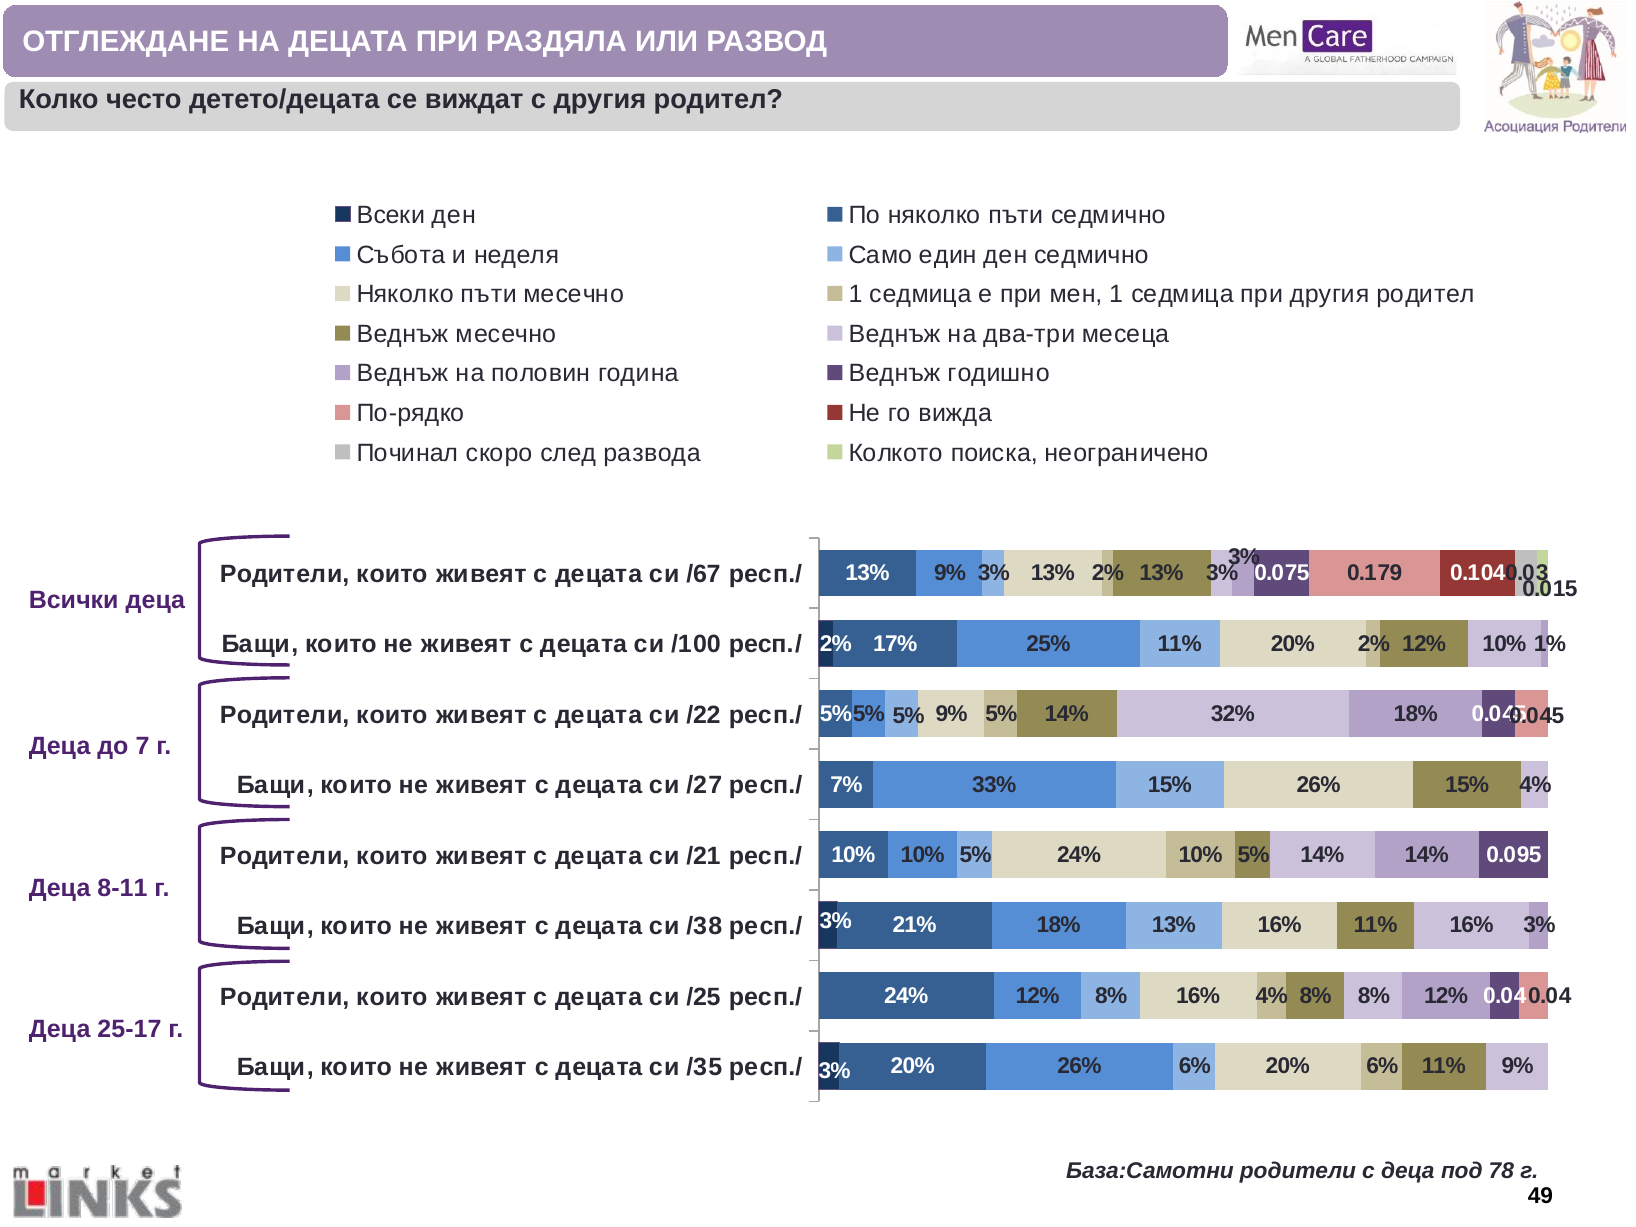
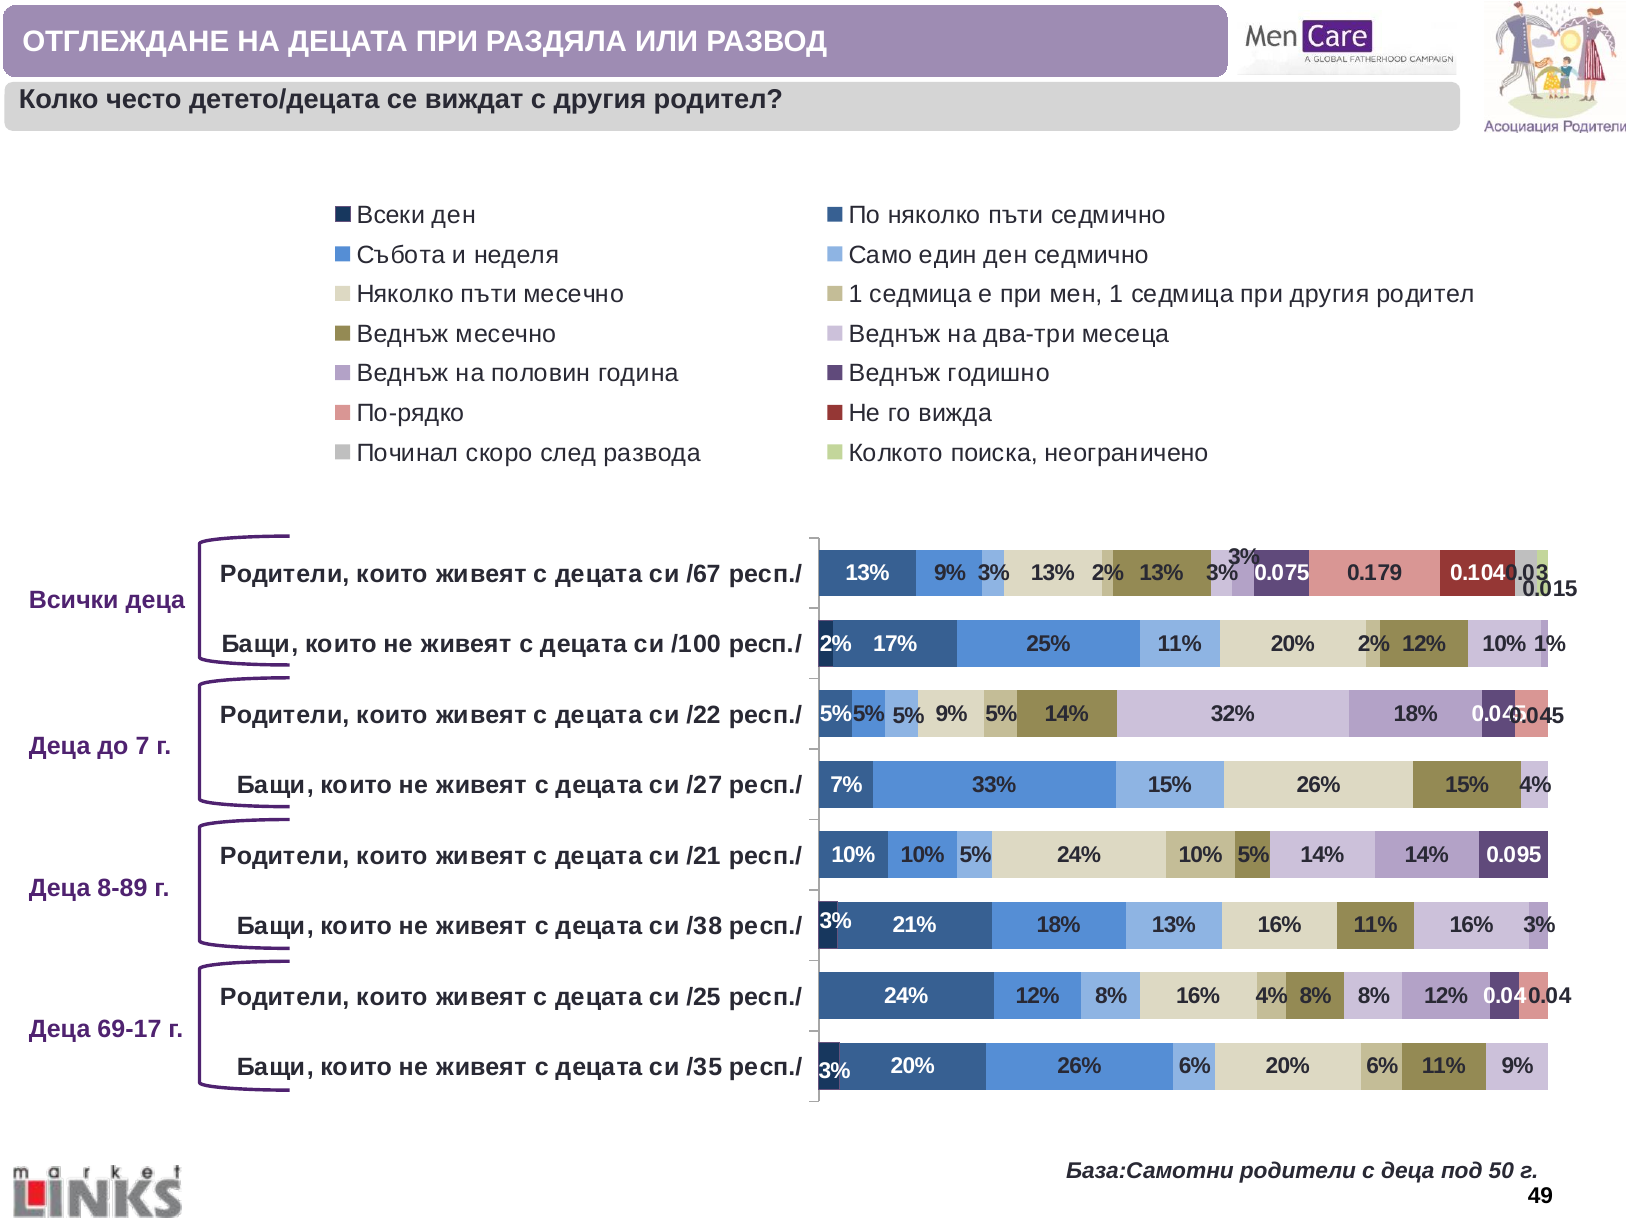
8-11: 8-11 -> 8-89
25-17: 25-17 -> 69-17
78: 78 -> 50
